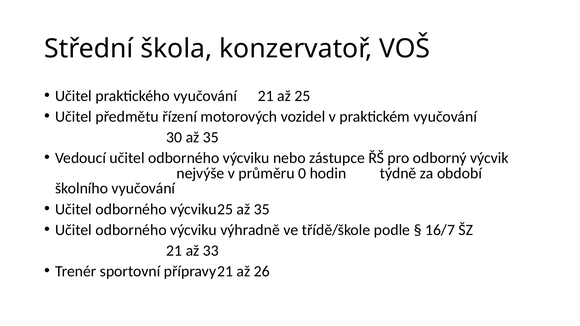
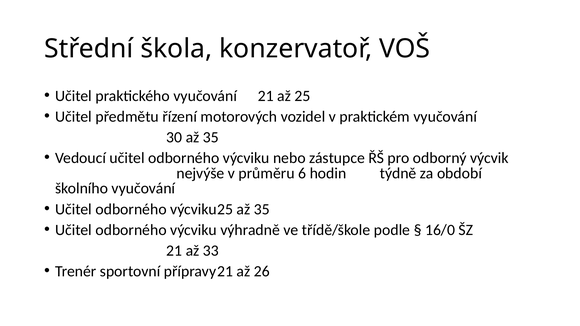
0: 0 -> 6
16/7: 16/7 -> 16/0
